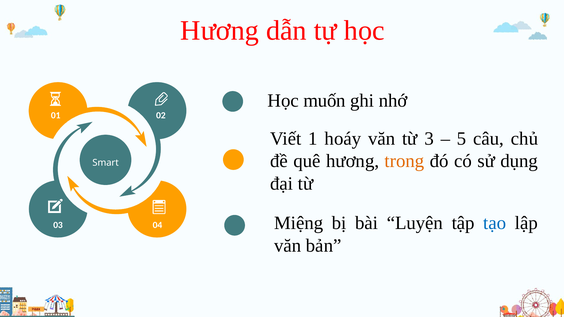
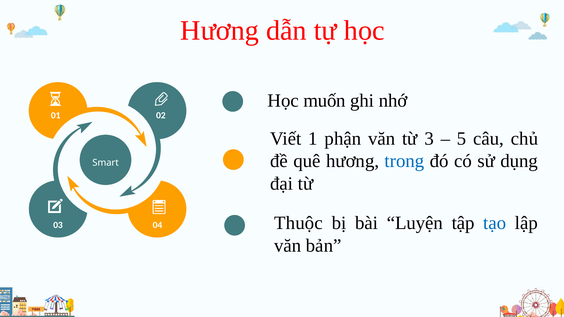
hoáy: hoáy -> phận
trong colour: orange -> blue
Miệng: Miệng -> Thuộc
